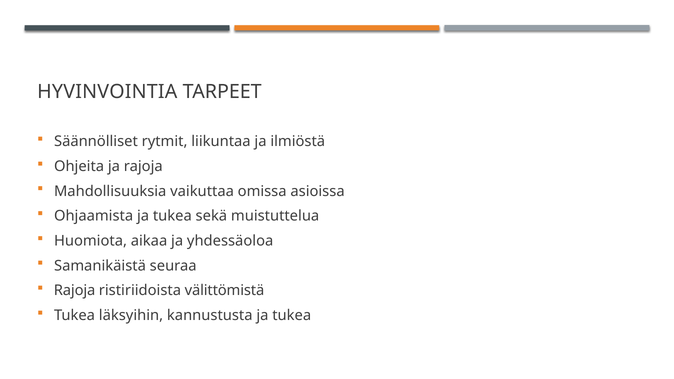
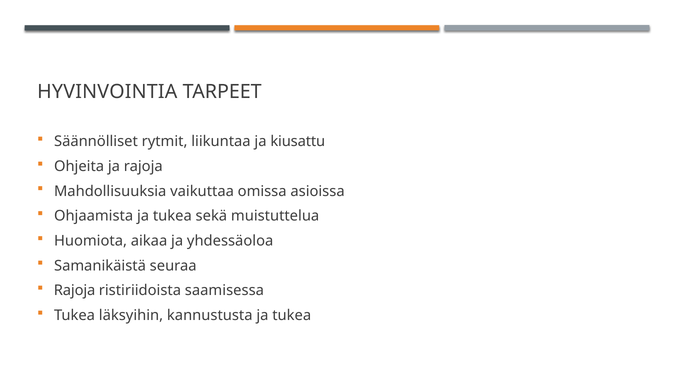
ilmiöstä: ilmiöstä -> kiusattu
välittömistä: välittömistä -> saamisessa
